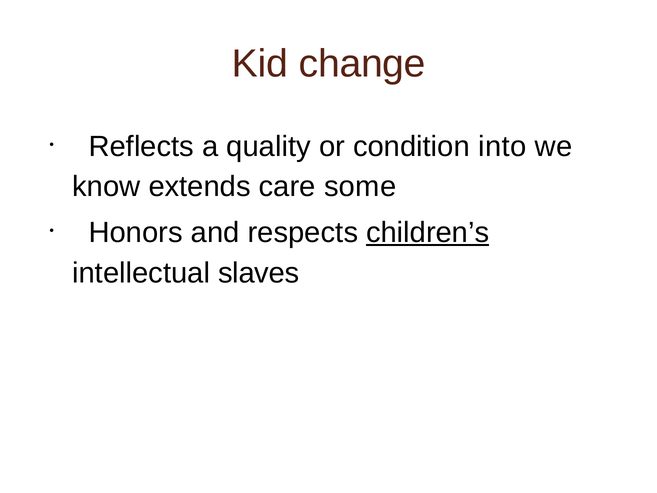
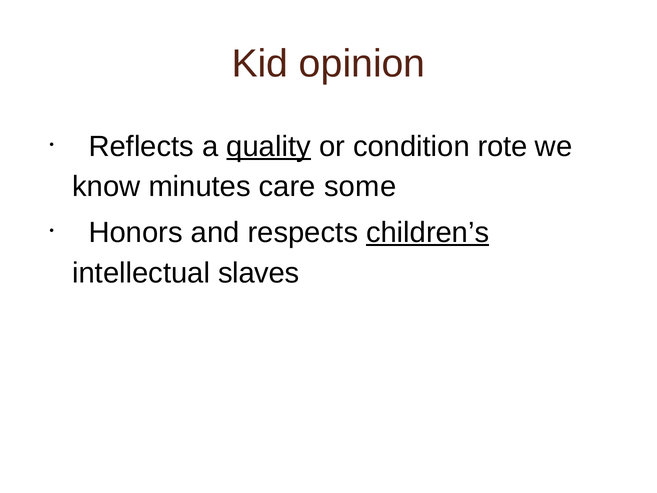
change: change -> opinion
quality underline: none -> present
into: into -> rote
extends: extends -> minutes
